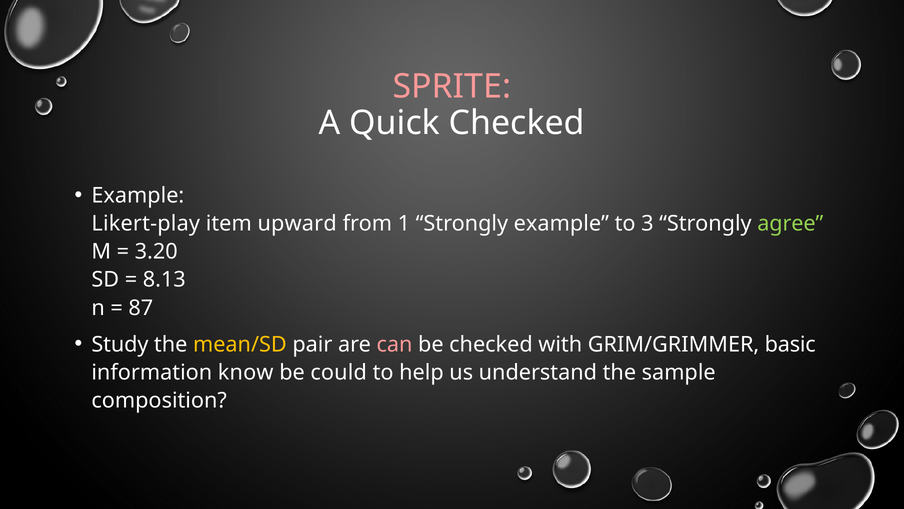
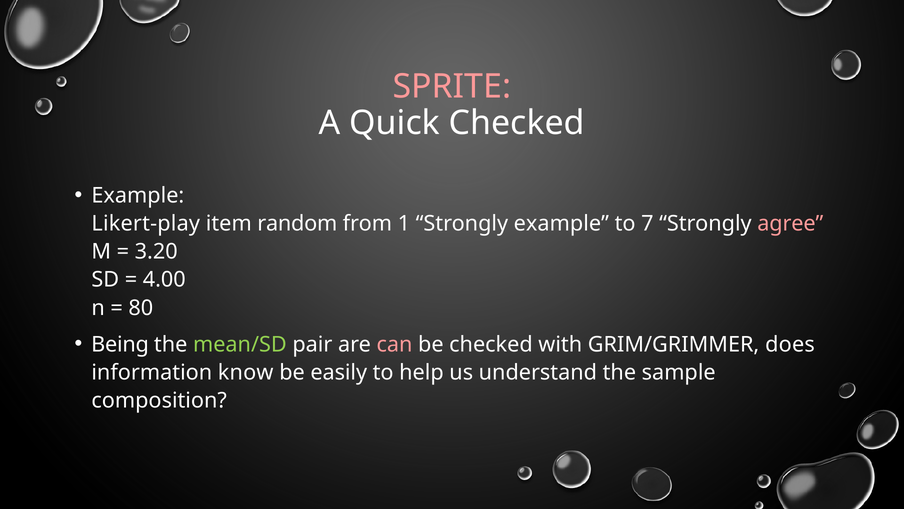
upward: upward -> random
3: 3 -> 7
agree colour: light green -> pink
8.13: 8.13 -> 4.00
87: 87 -> 80
Study: Study -> Being
mean/SD colour: yellow -> light green
basic: basic -> does
could: could -> easily
